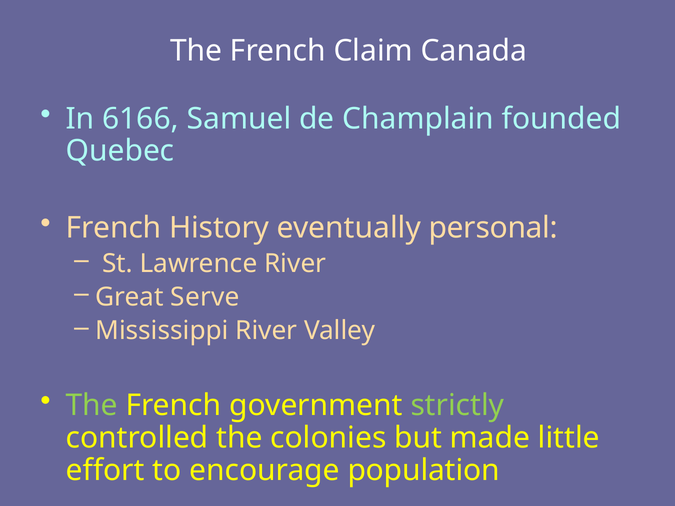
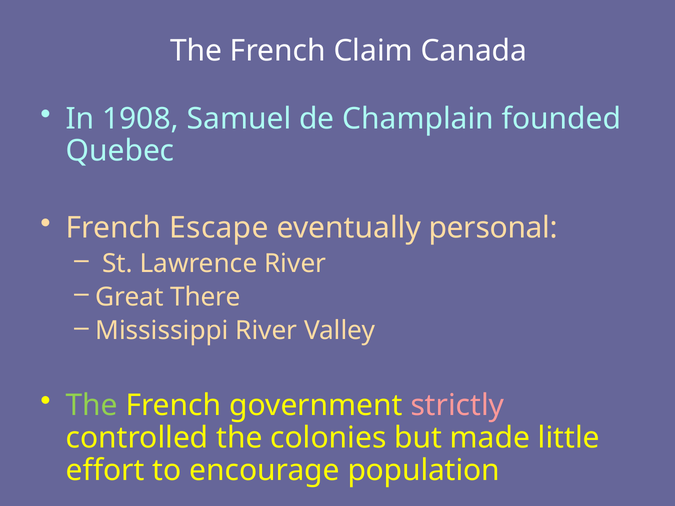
6166: 6166 -> 1908
History: History -> Escape
Serve: Serve -> There
strictly colour: light green -> pink
